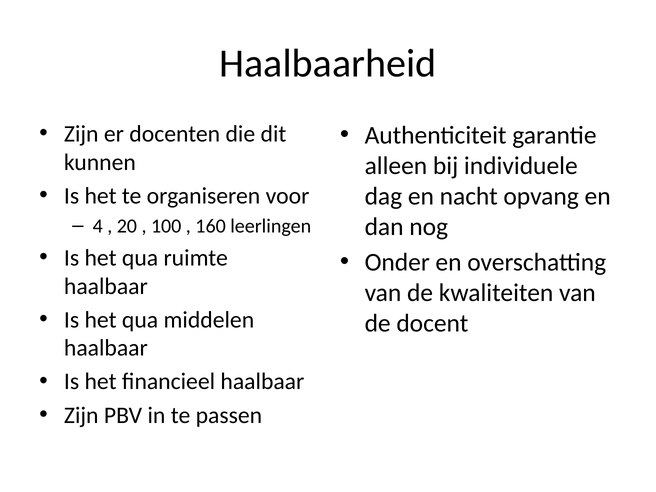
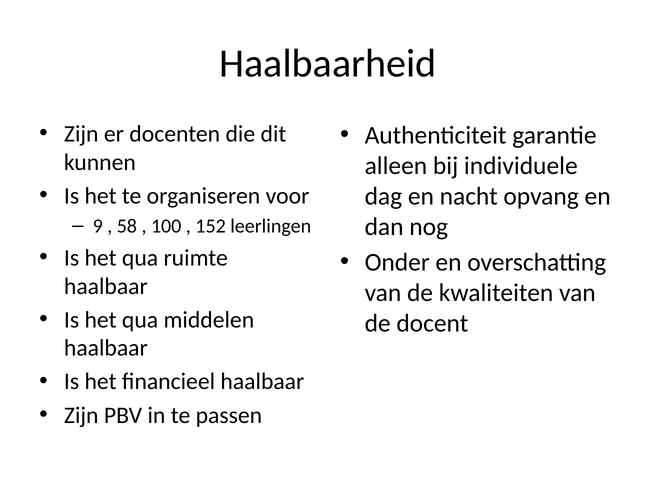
4: 4 -> 9
20: 20 -> 58
160: 160 -> 152
